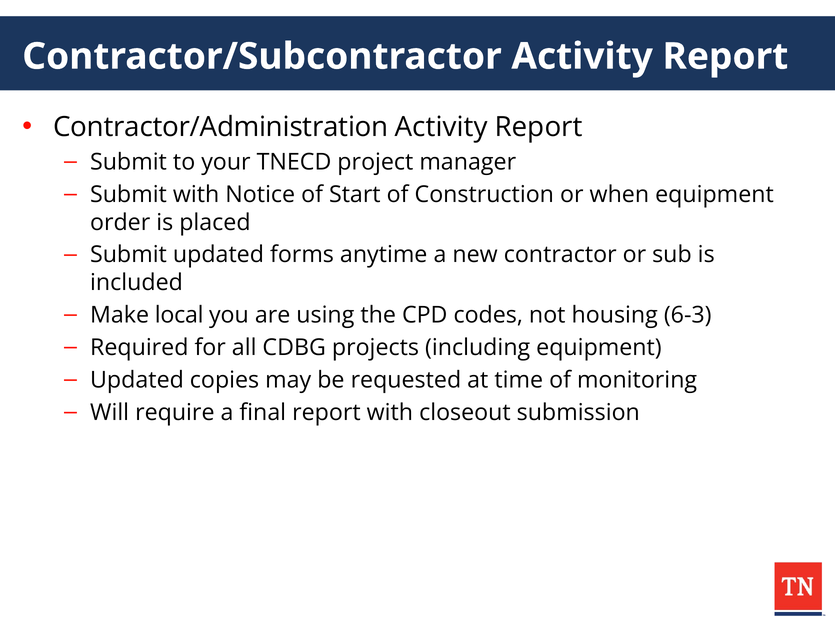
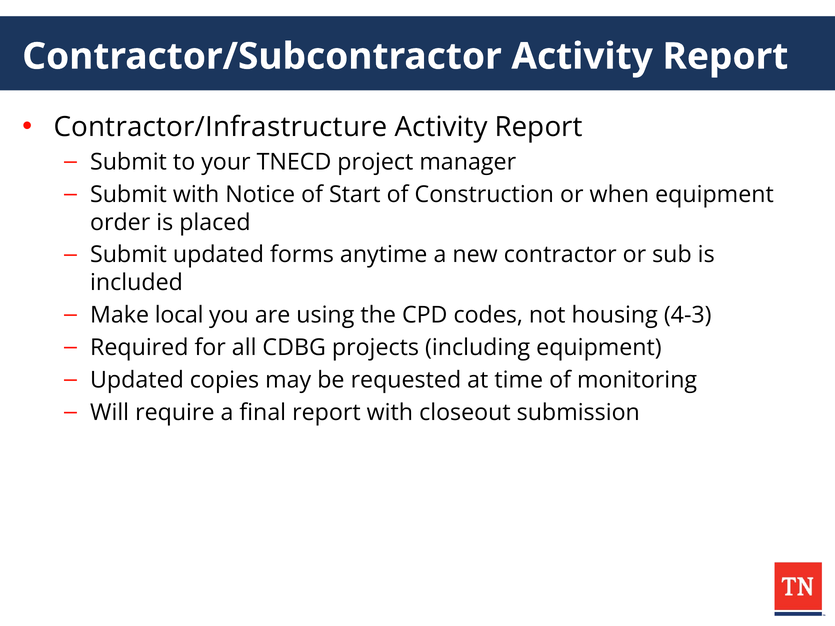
Contractor/Administration: Contractor/Administration -> Contractor/Infrastructure
6-3: 6-3 -> 4-3
